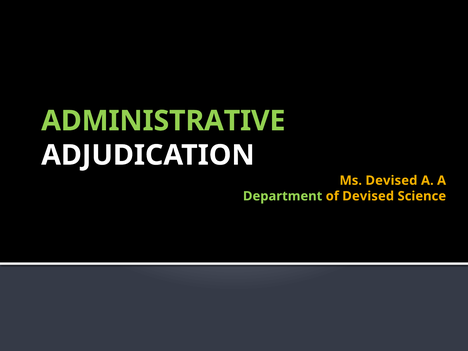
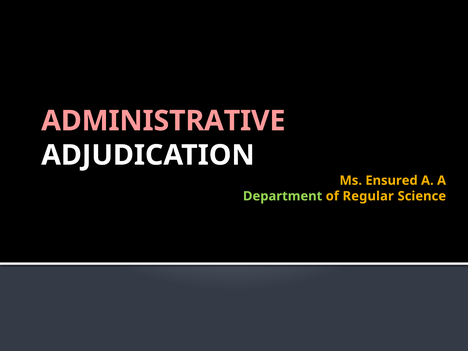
ADMINISTRATIVE colour: light green -> pink
Ms Devised: Devised -> Ensured
of Devised: Devised -> Regular
